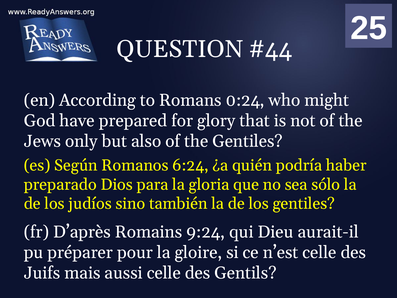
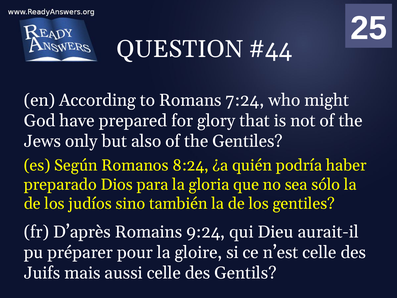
0:24: 0:24 -> 7:24
6:24: 6:24 -> 8:24
